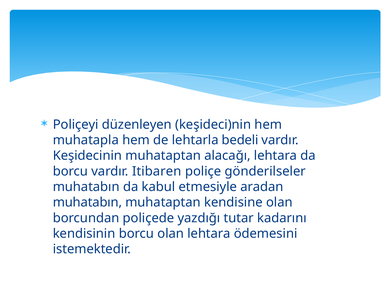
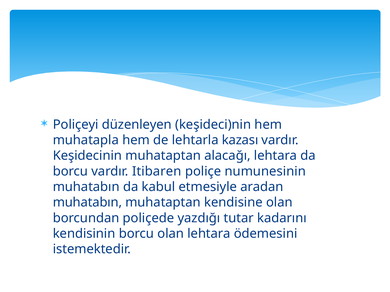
bedeli: bedeli -> kazası
gönderilseler: gönderilseler -> numunesinin
